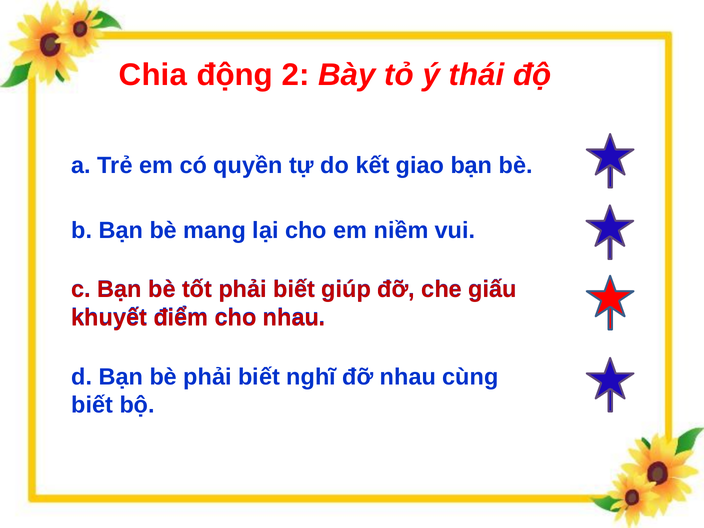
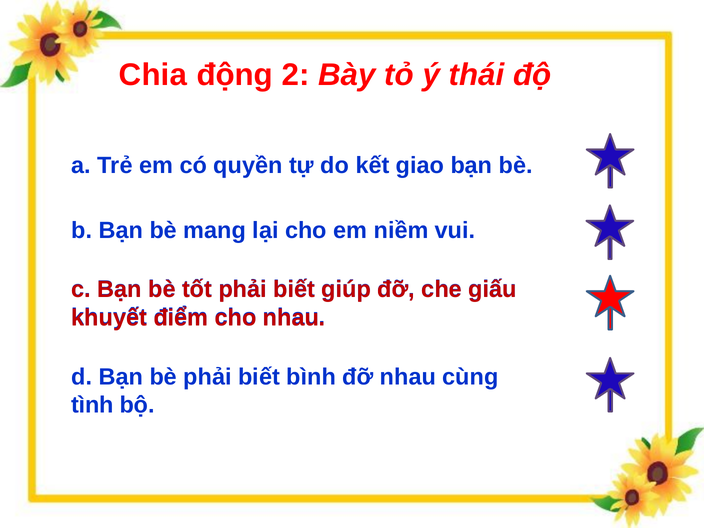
nghĩ: nghĩ -> bình
biết at (92, 405): biết -> tình
